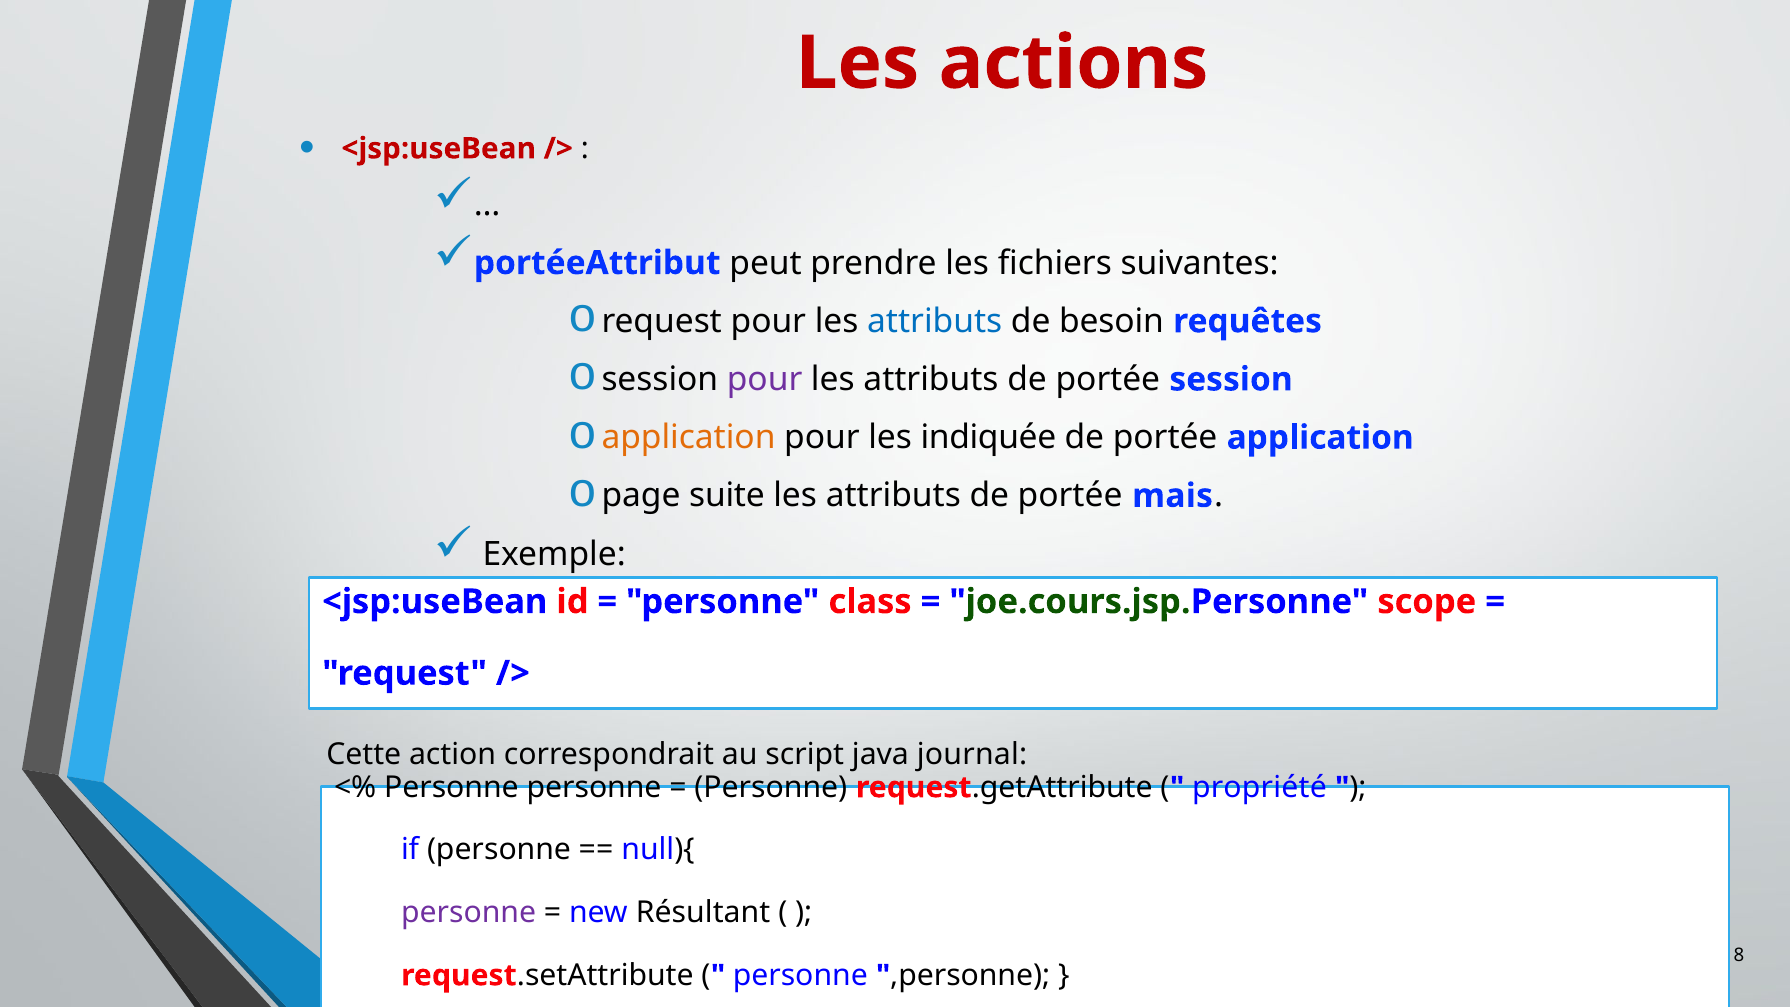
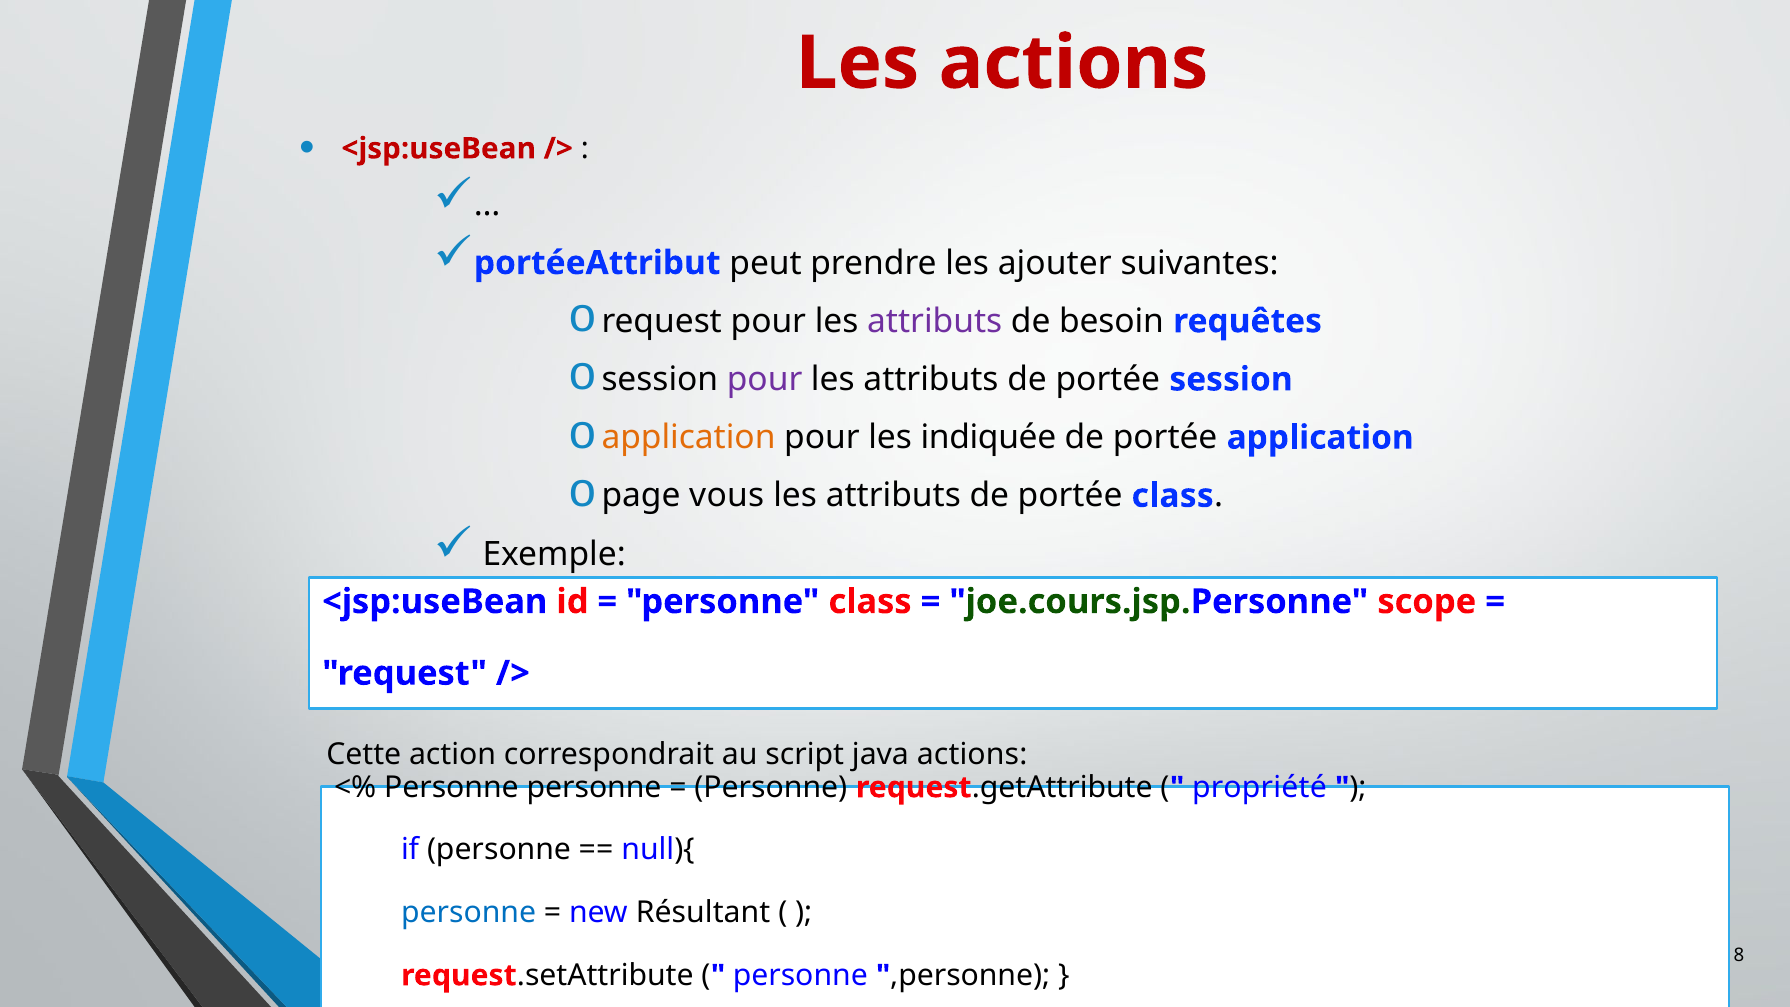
fichiers: fichiers -> ajouter
attributs at (935, 321) colour: blue -> purple
suite: suite -> vous
portée mais: mais -> class
java journal: journal -> actions
personne at (469, 913) colour: purple -> blue
